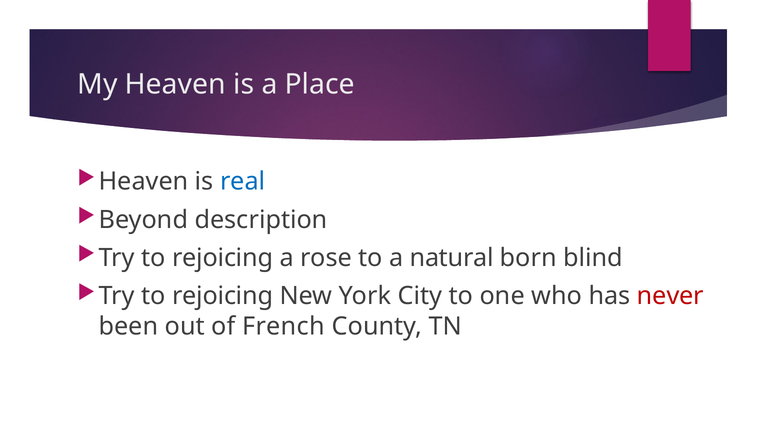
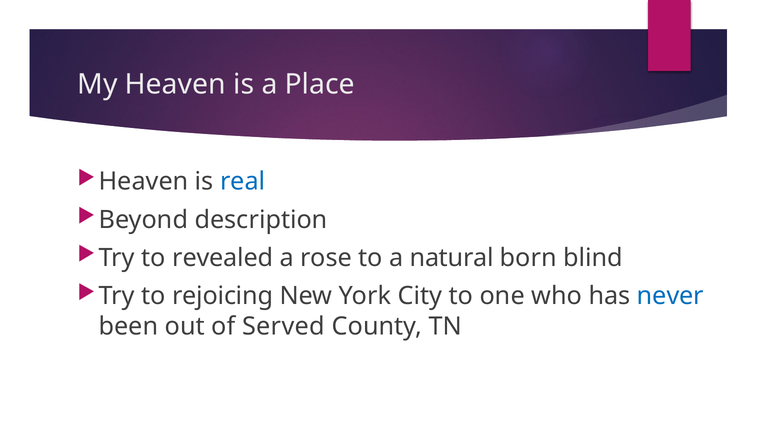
rejoicing at (223, 258): rejoicing -> revealed
never colour: red -> blue
French: French -> Served
